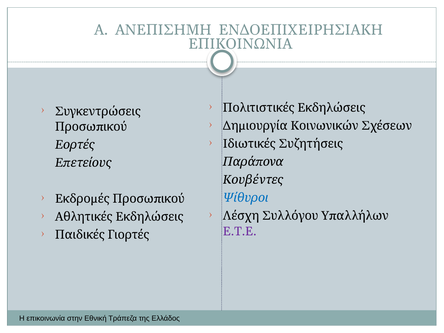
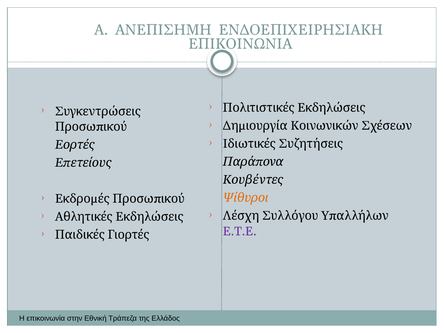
Ψίθυροι colour: blue -> orange
